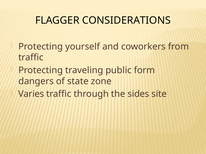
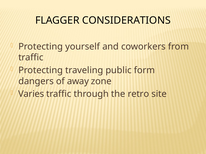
state: state -> away
sides: sides -> retro
